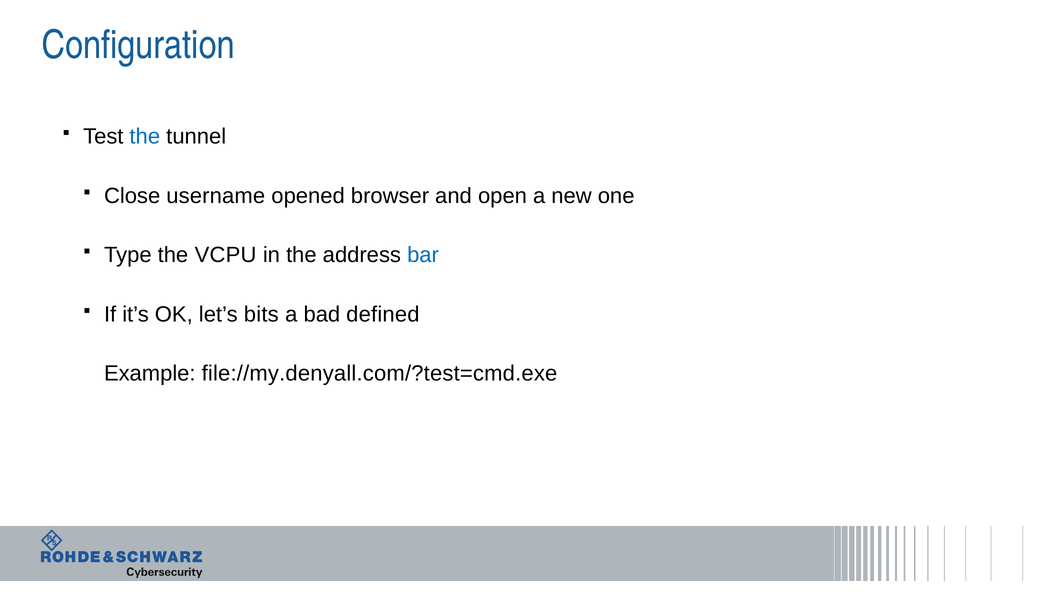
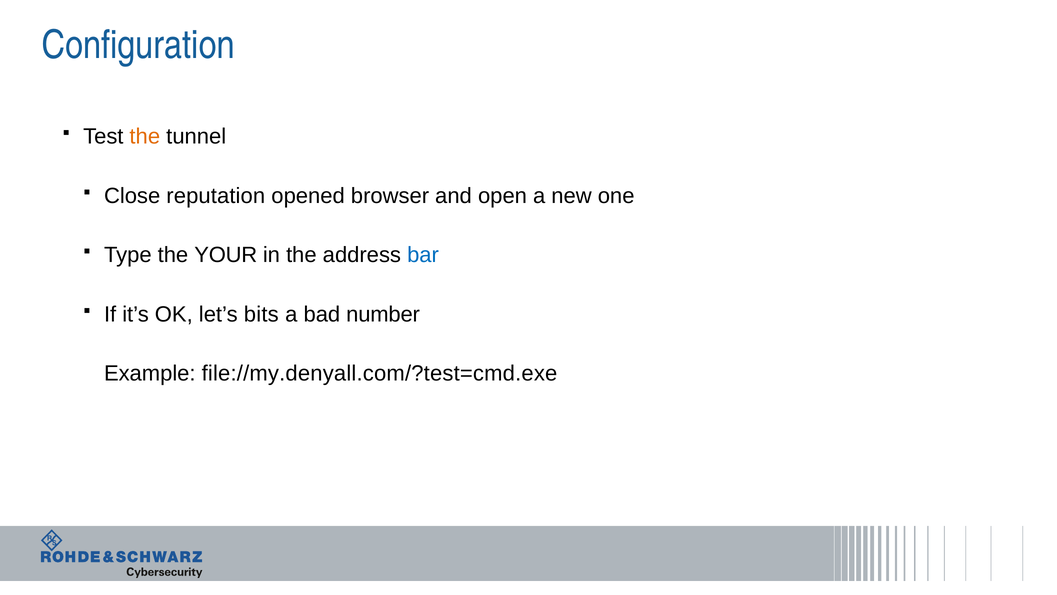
the at (145, 137) colour: blue -> orange
username: username -> reputation
VCPU: VCPU -> YOUR
defined: defined -> number
